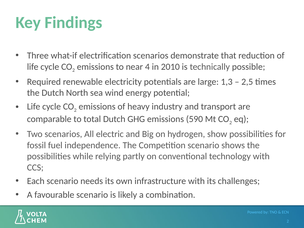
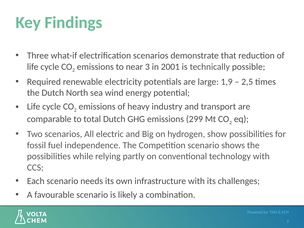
4: 4 -> 3
2010: 2010 -> 2001
1,3: 1,3 -> 1,9
590: 590 -> 299
